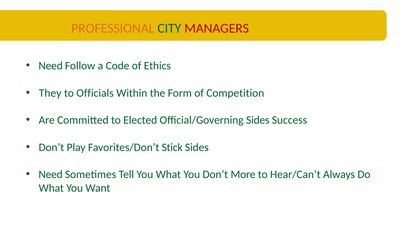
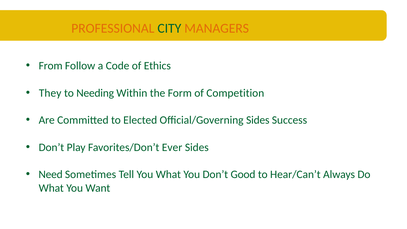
MANAGERS colour: red -> orange
Need at (51, 66): Need -> From
Officials: Officials -> Needing
Stick: Stick -> Ever
More: More -> Good
